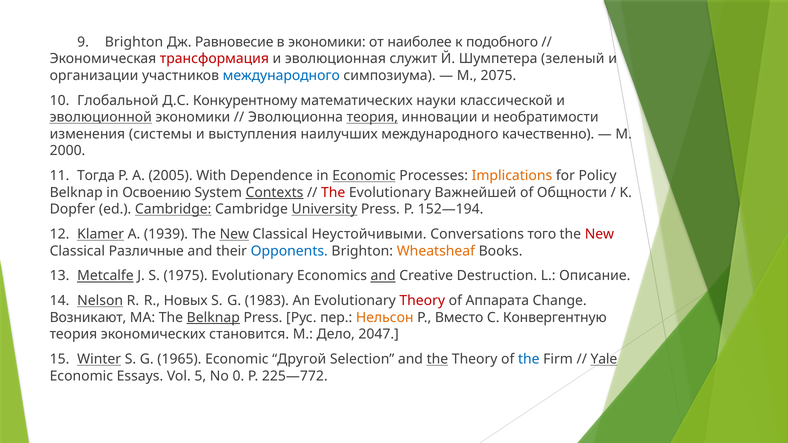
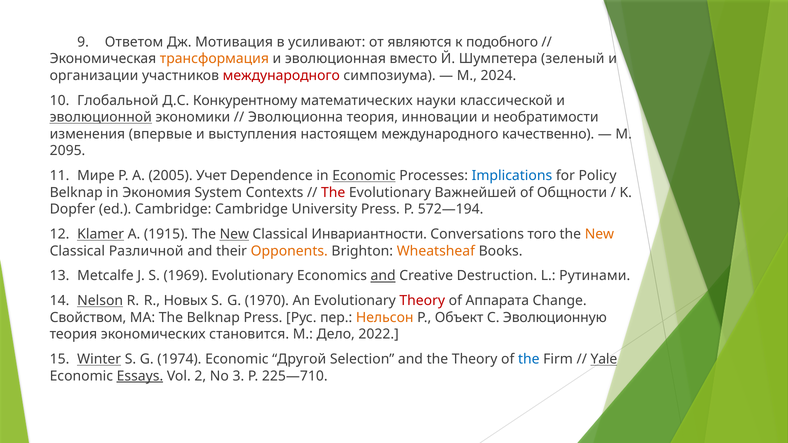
9 Brighton: Brighton -> Ответом
Равновесие: Равновесие -> Мотивация
в экономики: экономики -> усиливают
наиболее: наиболее -> являются
трансформация colour: red -> orange
служит: служит -> вместо
международного at (281, 76) colour: blue -> red
2075: 2075 -> 2024
теория at (372, 117) underline: present -> none
системы: системы -> впервые
наилучших: наилучших -> настоящем
2000: 2000 -> 2095
Тогда: Тогда -> Мире
With: With -> Учет
Implications colour: orange -> blue
Освоению: Освоению -> Экономия
Contexts underline: present -> none
Cambridge at (173, 209) underline: present -> none
University underline: present -> none
152—194: 152—194 -> 572—194
1939: 1939 -> 1915
Неустойчивыми: Неустойчивыми -> Инвариантности
New at (599, 234) colour: red -> orange
Различные: Различные -> Различной
Opponents colour: blue -> orange
Metcalfe underline: present -> none
1975: 1975 -> 1969
Описание: Описание -> Рутинами
1983: 1983 -> 1970
Возникают: Возникают -> Свойством
Belknap at (213, 318) underline: present -> none
Вместо: Вместо -> Объект
Конвергентную: Конвергентную -> Эволюционную
2047: 2047 -> 2022
1965: 1965 -> 1974
the at (437, 359) underline: present -> none
Essays underline: none -> present
5: 5 -> 2
0: 0 -> 3
225—772: 225—772 -> 225—710
